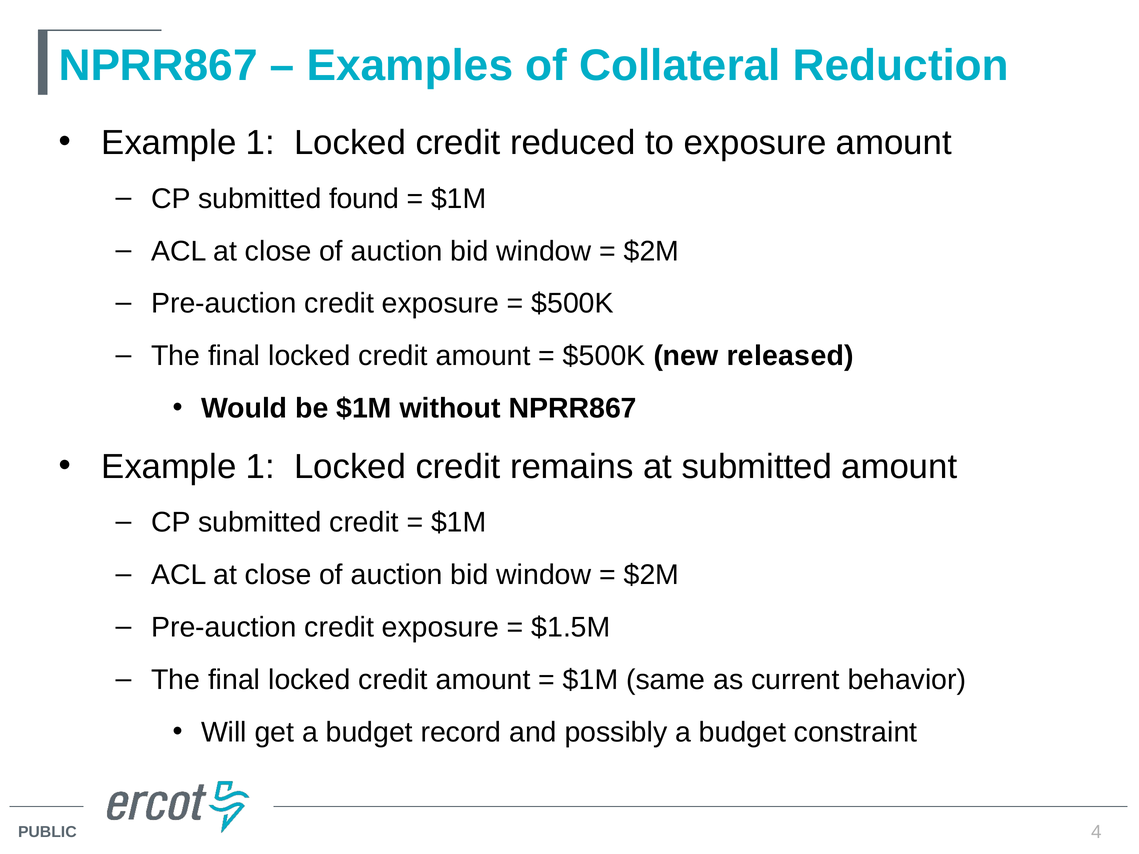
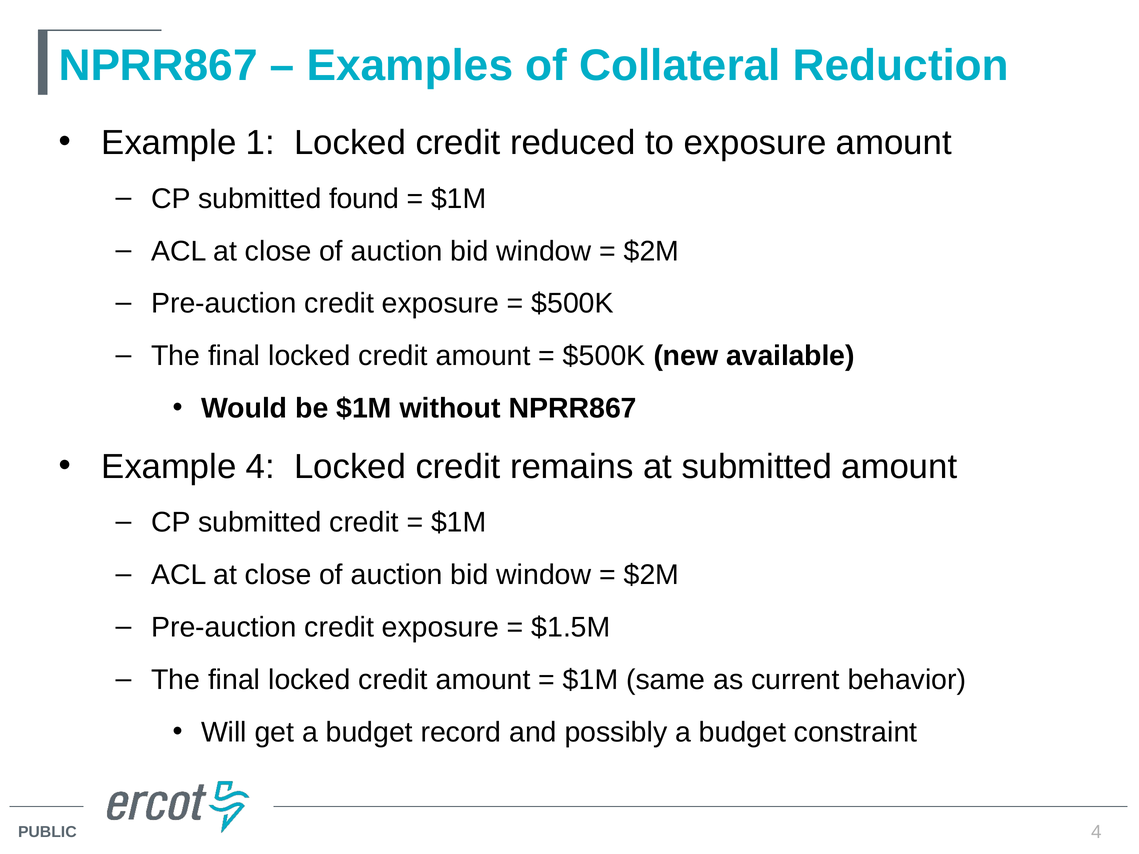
released: released -> available
1 at (260, 467): 1 -> 4
